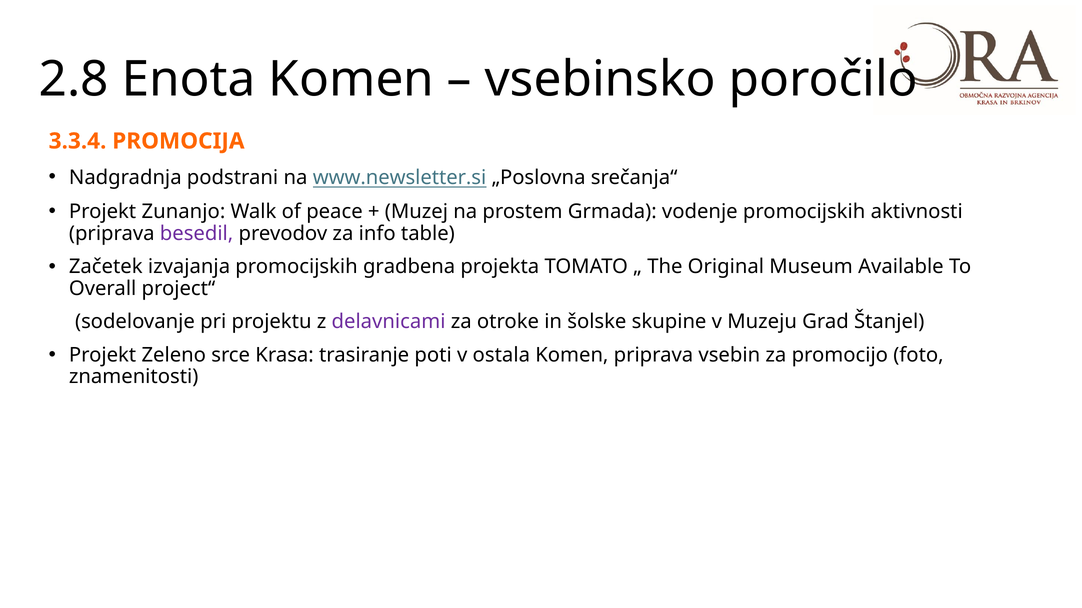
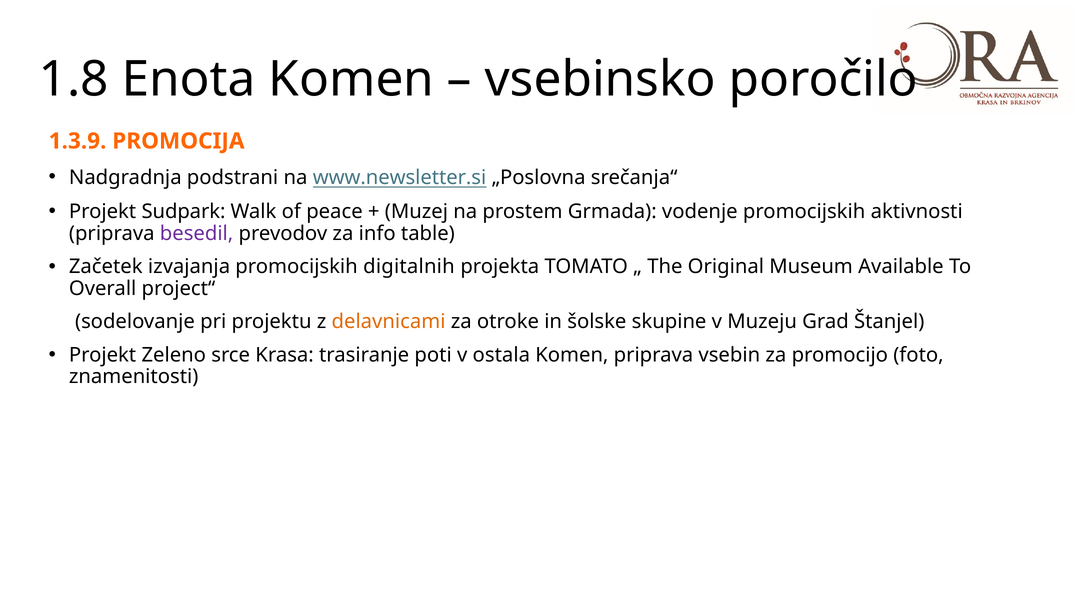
2.8: 2.8 -> 1.8
3.3.4: 3.3.4 -> 1.3.9
Zunanjo: Zunanjo -> Sudpark
gradbena: gradbena -> digitalnih
delavnicami colour: purple -> orange
